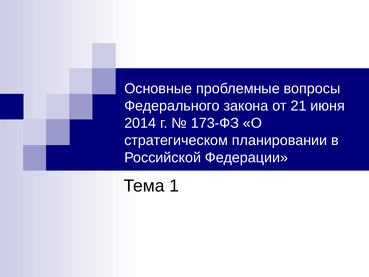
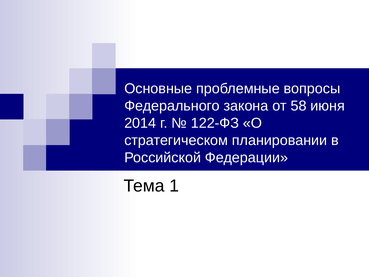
21: 21 -> 58
173-ФЗ: 173-ФЗ -> 122-ФЗ
